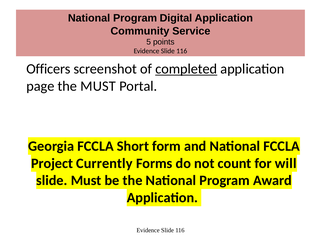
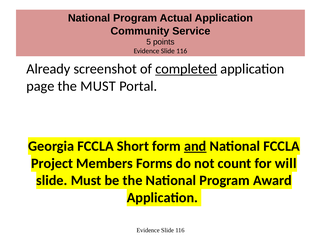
Digital: Digital -> Actual
Officers: Officers -> Already
and underline: none -> present
Currently: Currently -> Members
